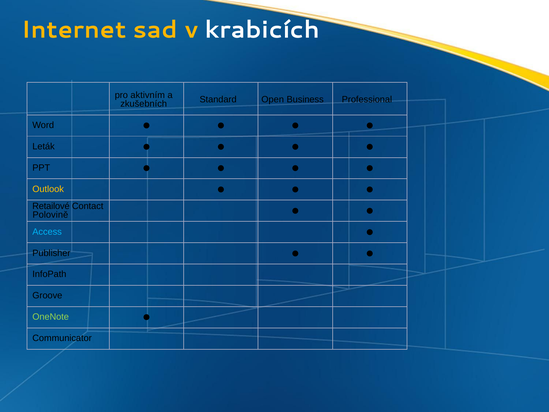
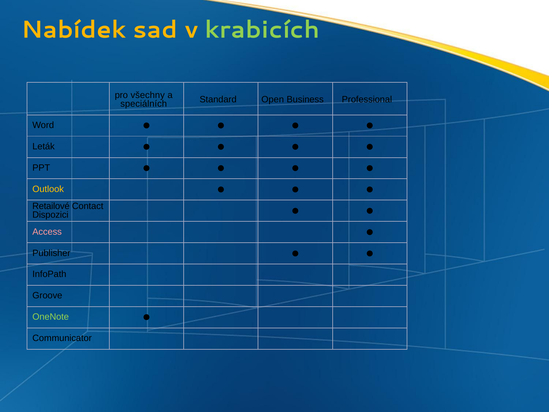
Internet: Internet -> Nabídek
krabicích colour: white -> light green
aktivním: aktivním -> všechny
zkušebních: zkušebních -> speciálních
Polovině: Polovině -> Dispozici
Access colour: light blue -> pink
